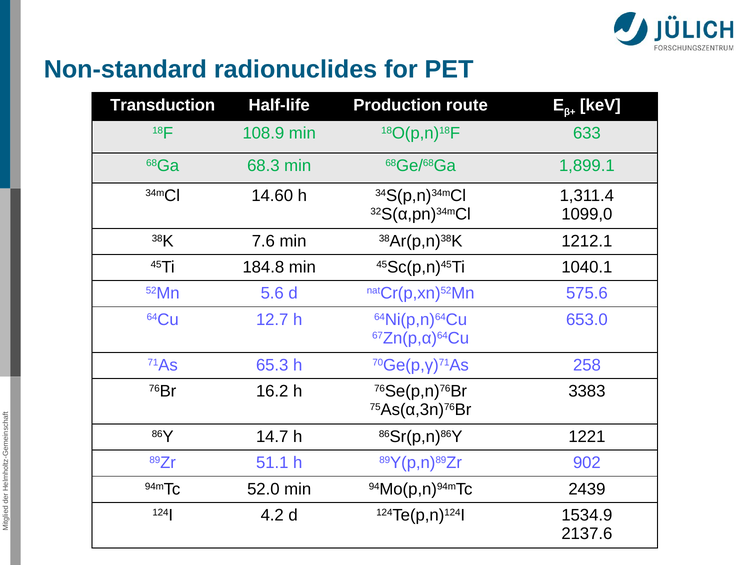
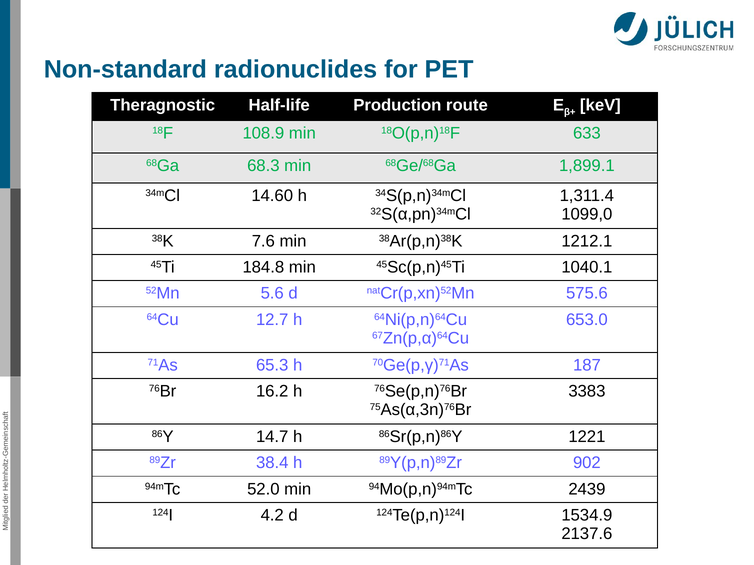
Transduction: Transduction -> Theragnostic
258: 258 -> 187
51.1: 51.1 -> 38.4
